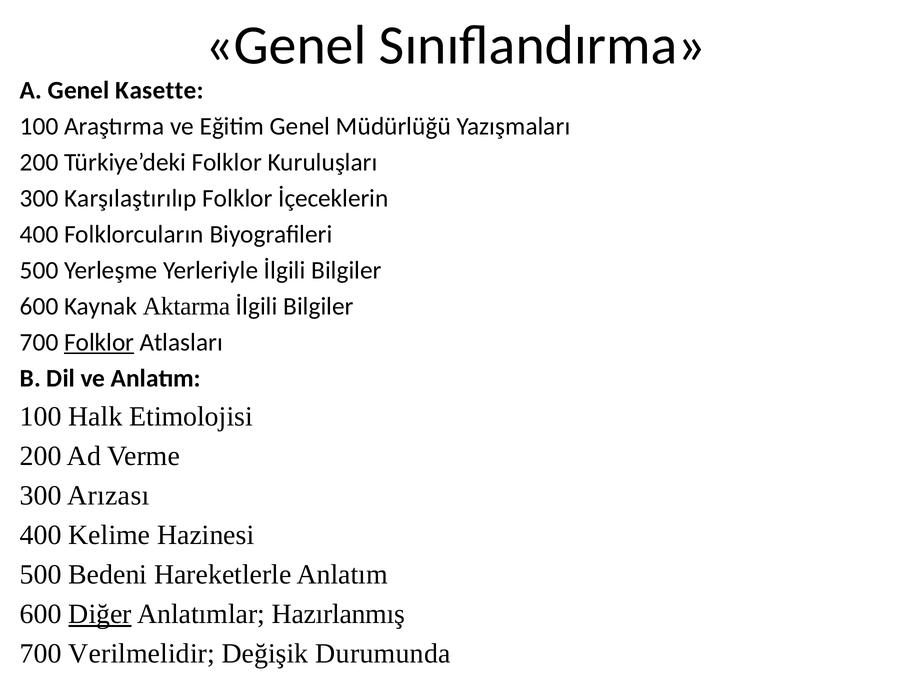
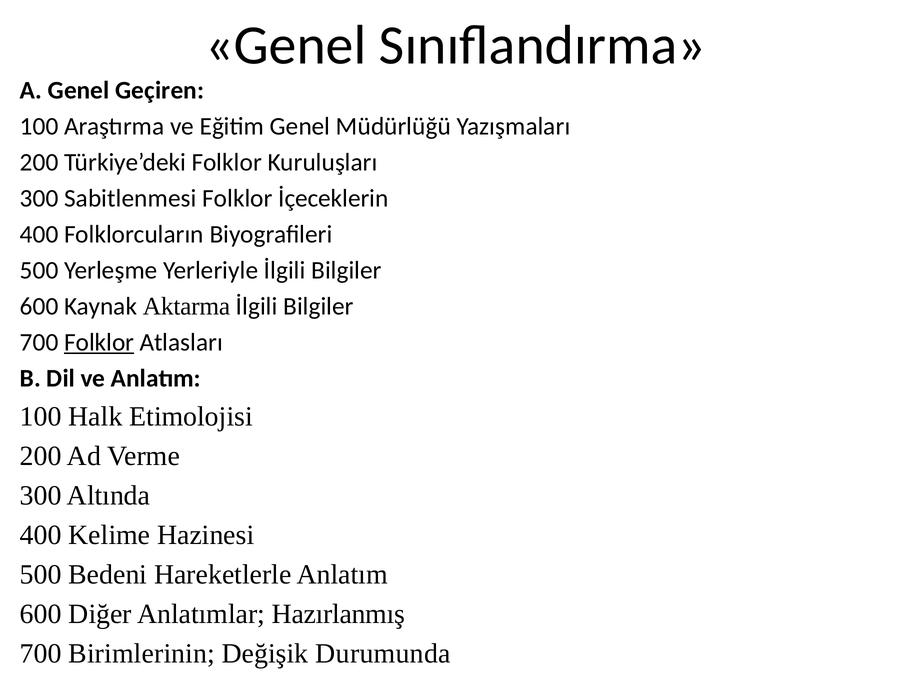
Kasette: Kasette -> Geçiren
Karşılaştırılıp: Karşılaştırılıp -> Sabitlenmesi
Arızası: Arızası -> Altında
Diğer underline: present -> none
Verilmelidir: Verilmelidir -> Birimlerinin
